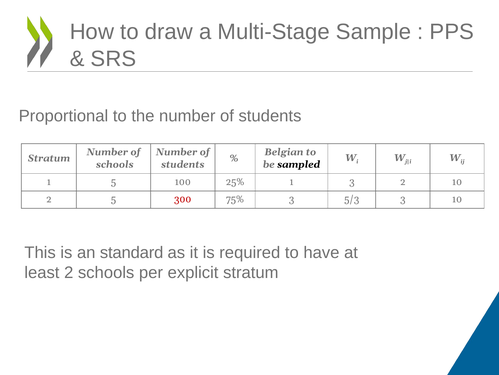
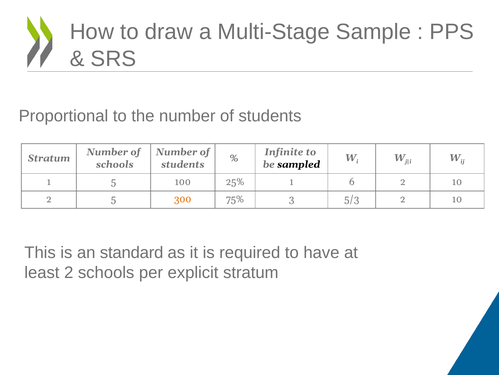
Belgian: Belgian -> Infinite
1 3: 3 -> 6
300 colour: red -> orange
5/3 3: 3 -> 2
